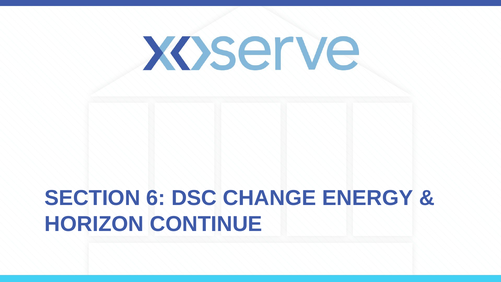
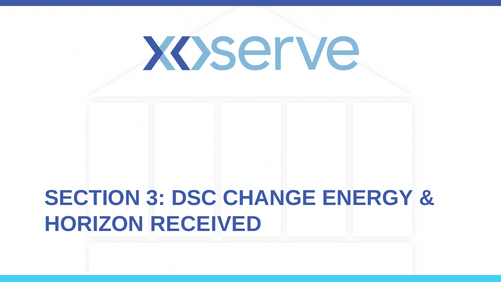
6: 6 -> 3
CONTINUE: CONTINUE -> RECEIVED
